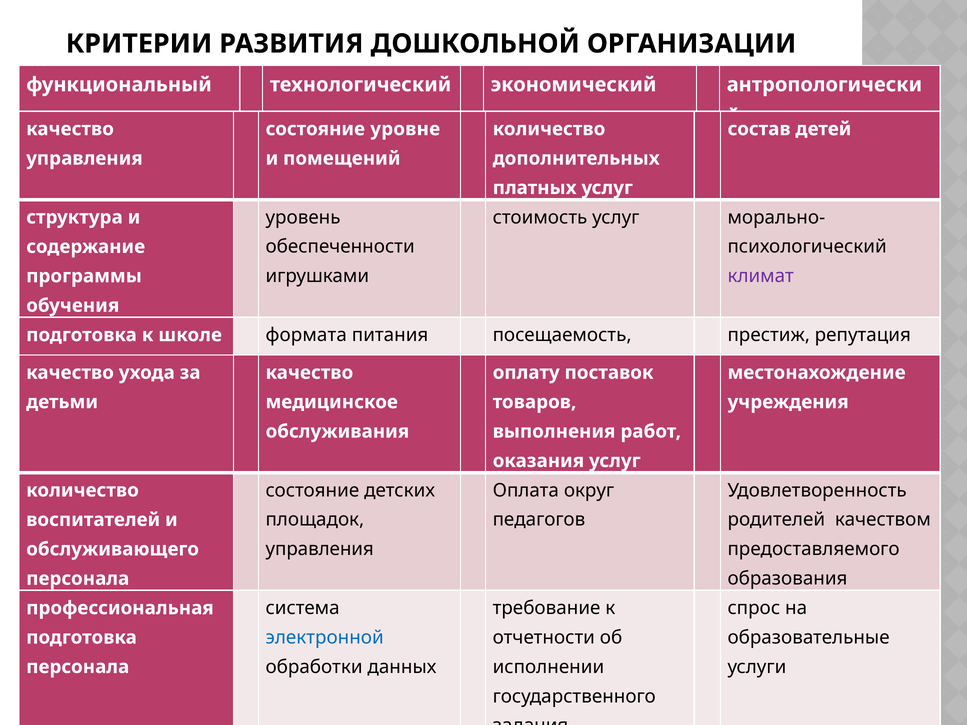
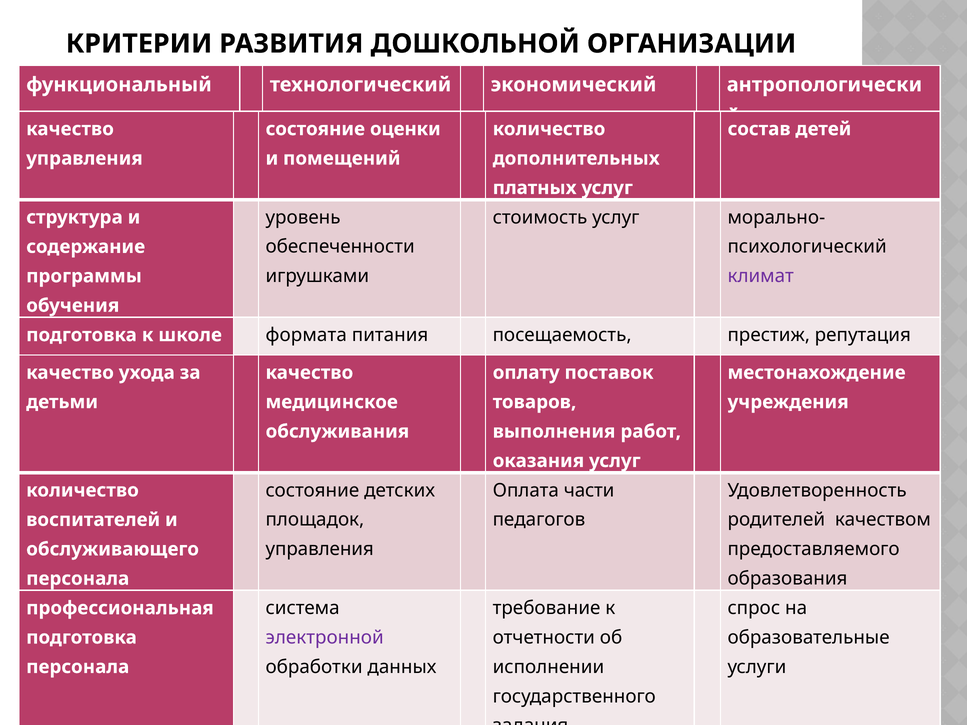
уровне: уровне -> оценки
округ: округ -> части
электронной colour: blue -> purple
